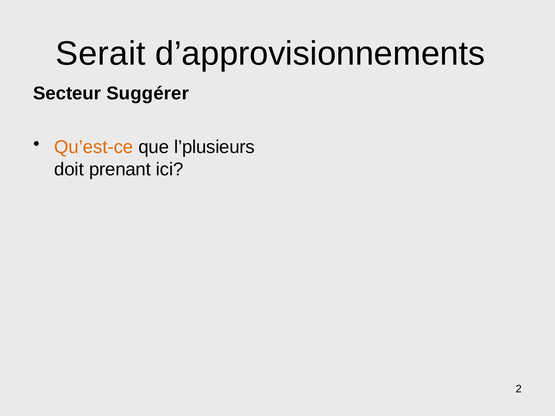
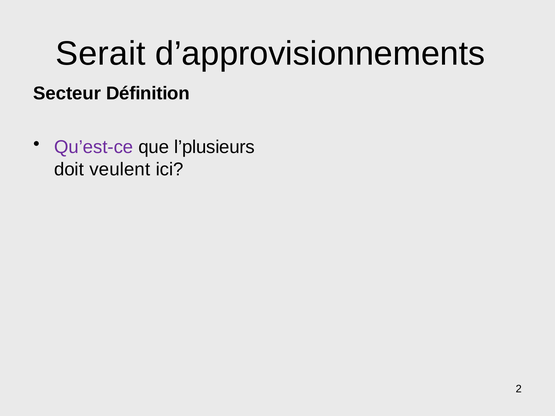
Suggérer: Suggérer -> Définition
Qu’est-ce colour: orange -> purple
prenant: prenant -> veulent
